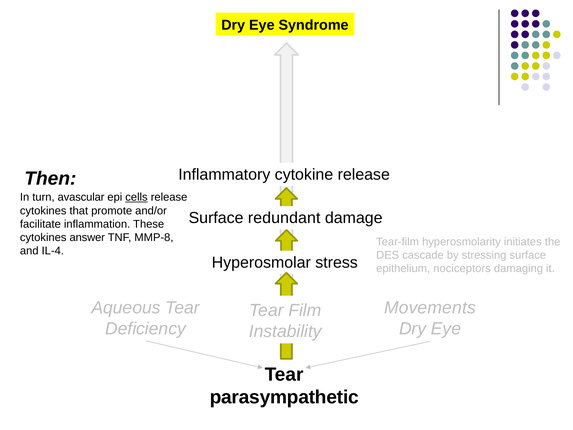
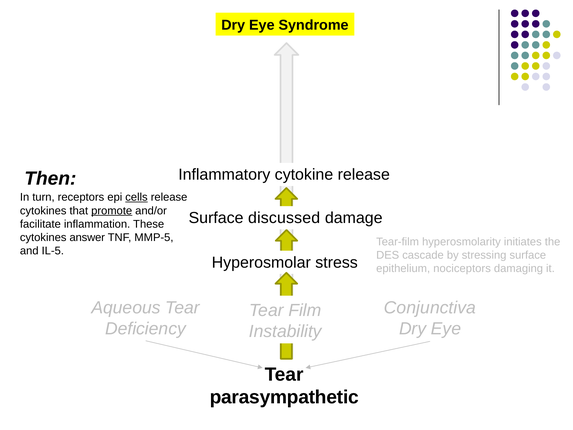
avascular: avascular -> receptors
promote underline: none -> present
redundant: redundant -> discussed
MMP-8: MMP-8 -> MMP-5
IL-4: IL-4 -> IL-5
Movements: Movements -> Conjunctiva
